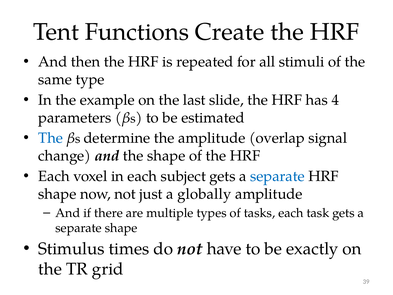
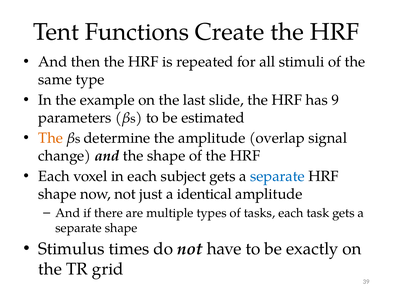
4: 4 -> 9
The at (51, 138) colour: blue -> orange
globally: globally -> identical
